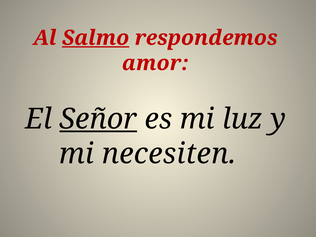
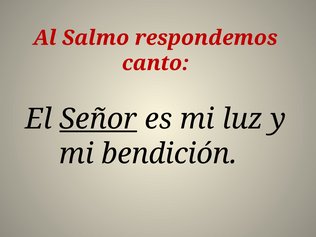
Salmo underline: present -> none
amor: amor -> canto
necesiten: necesiten -> bendición
